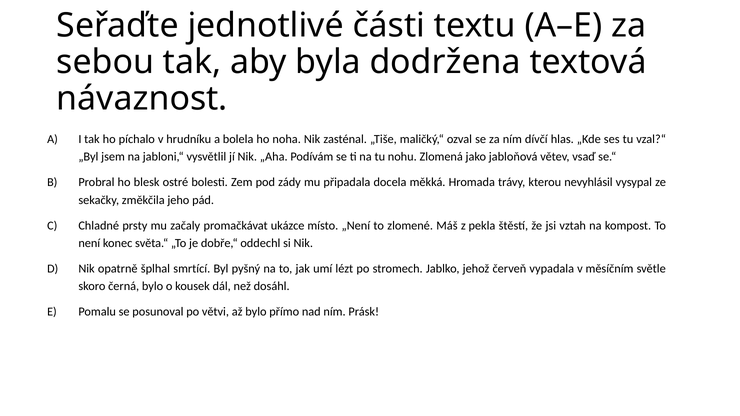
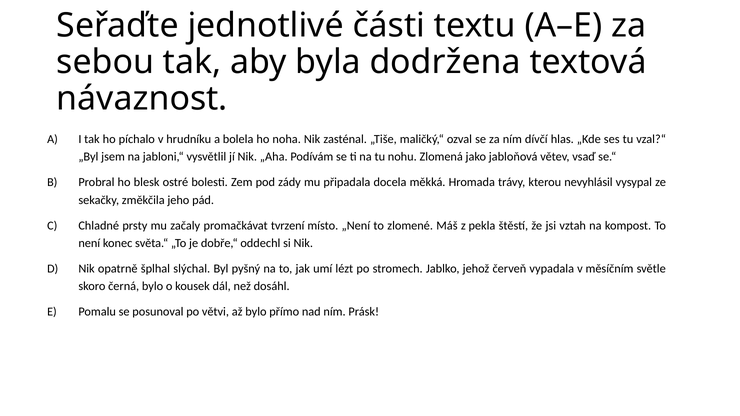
ukázce: ukázce -> tvrzení
smrtící: smrtící -> slýchal
